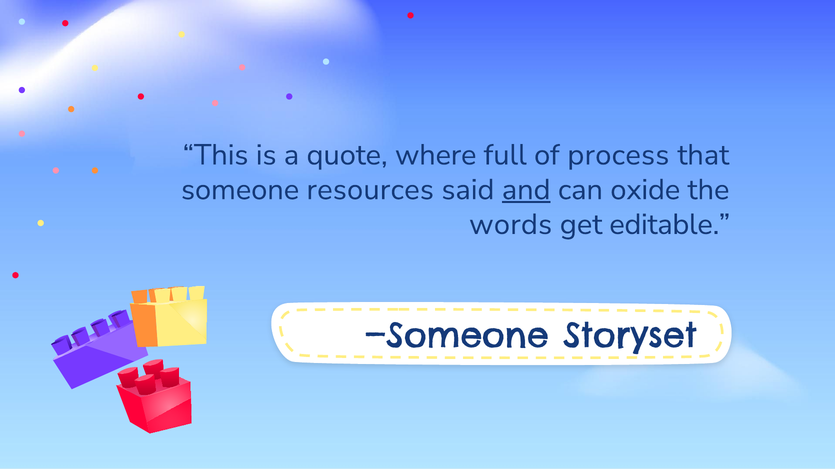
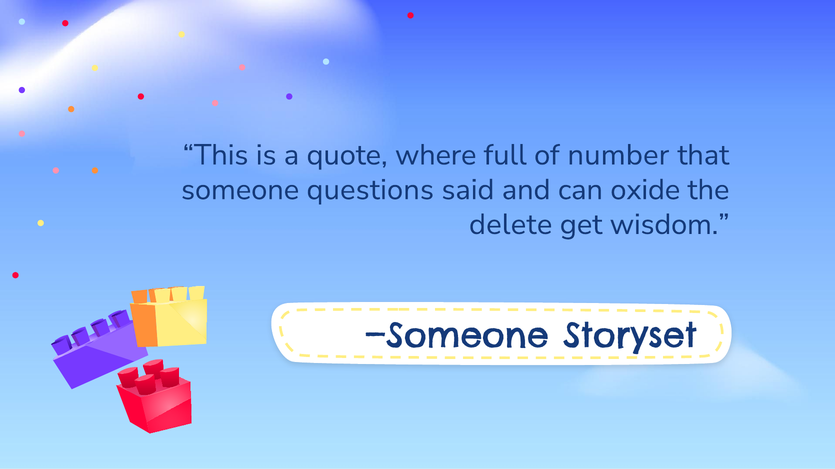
process: process -> number
resources: resources -> questions
and underline: present -> none
words: words -> delete
editable: editable -> wisdom
